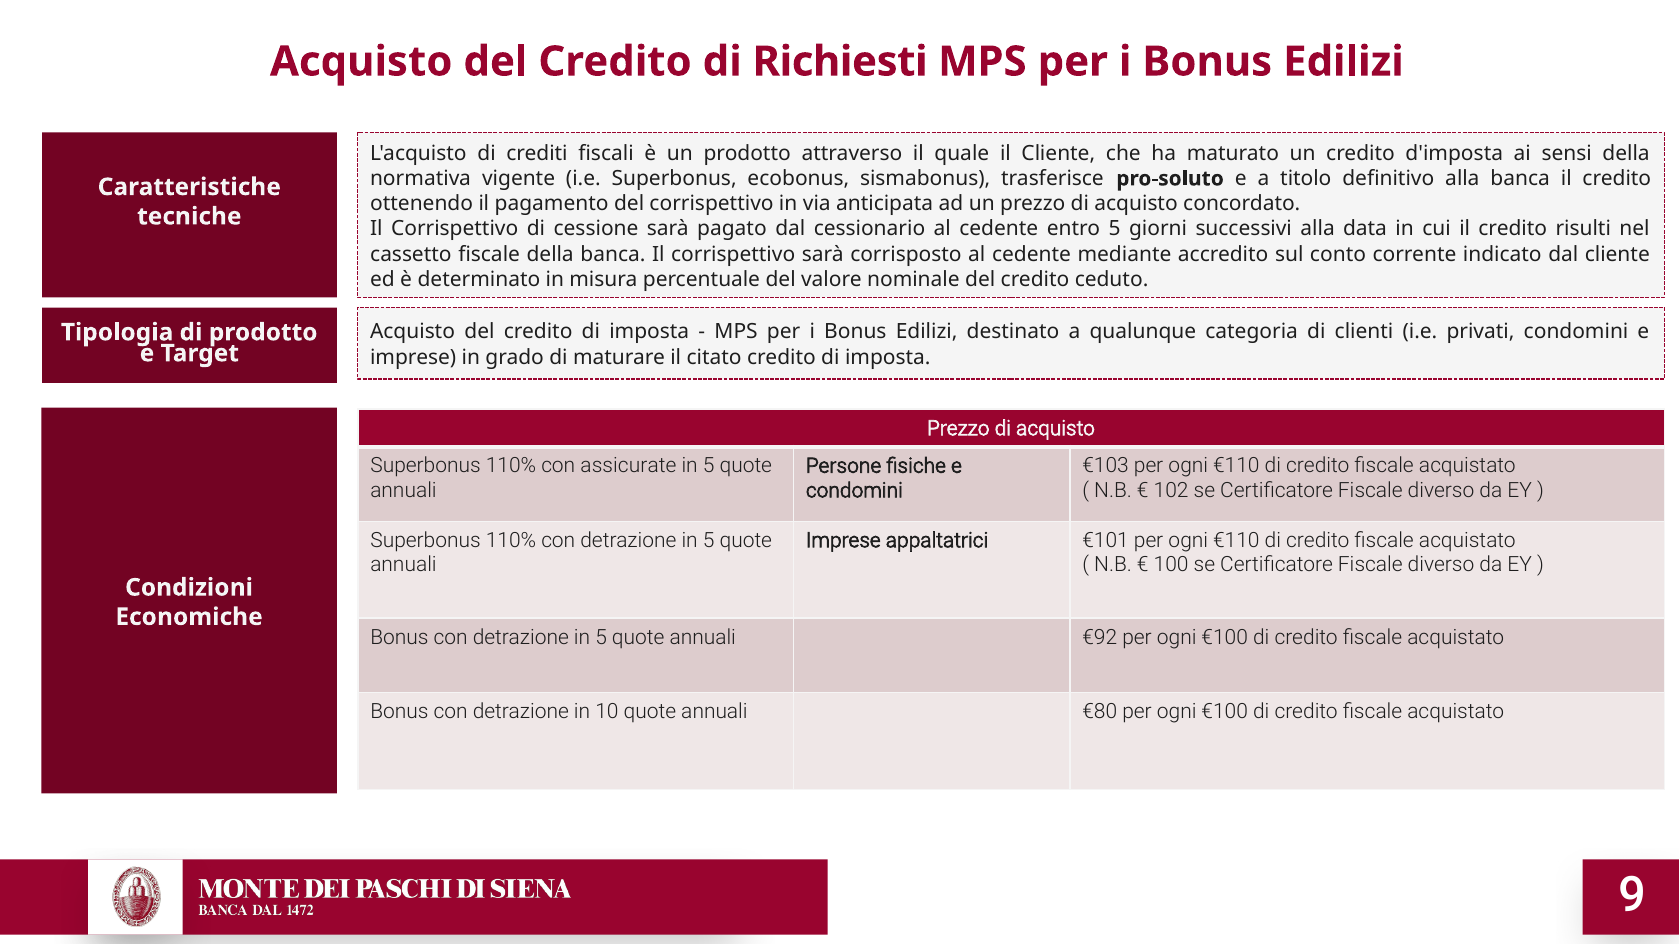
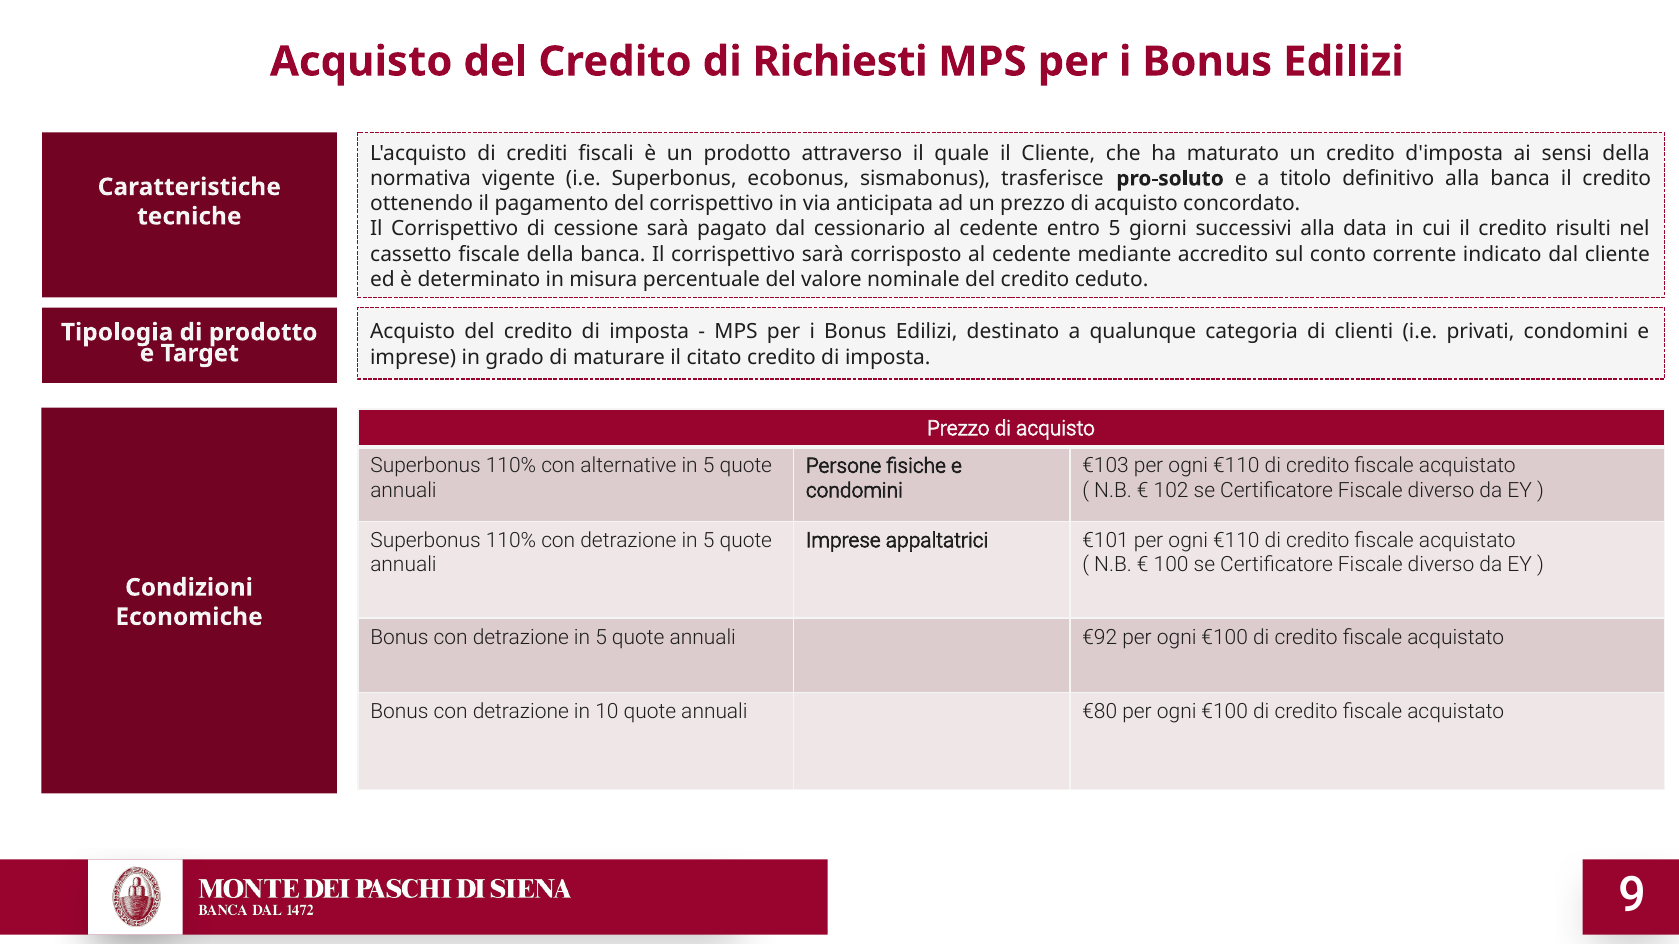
assicurate: assicurate -> alternative
